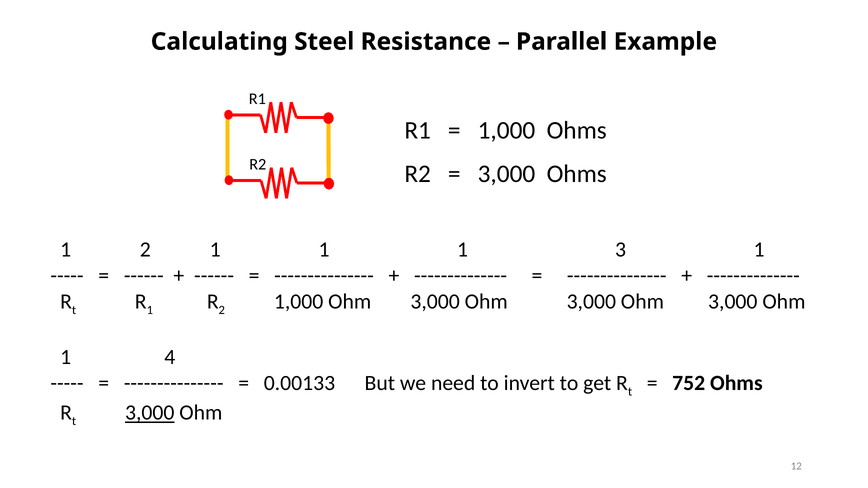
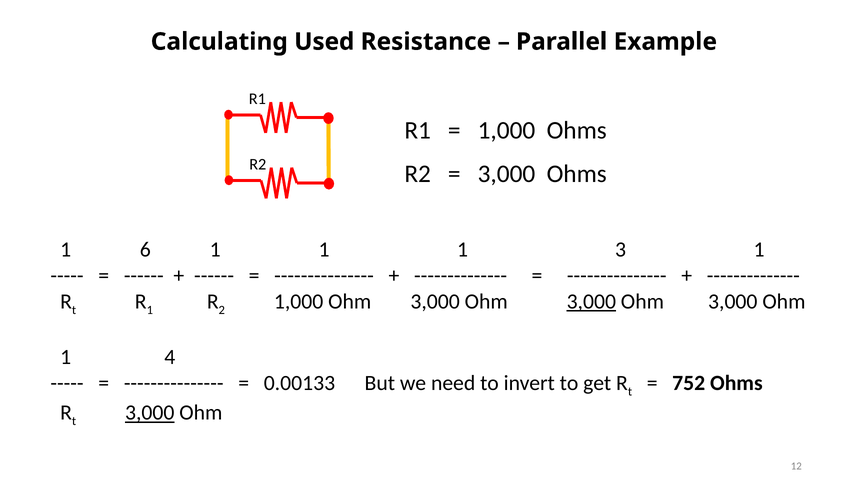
Steel: Steel -> Used
1 2: 2 -> 6
3,000 at (591, 302) underline: none -> present
